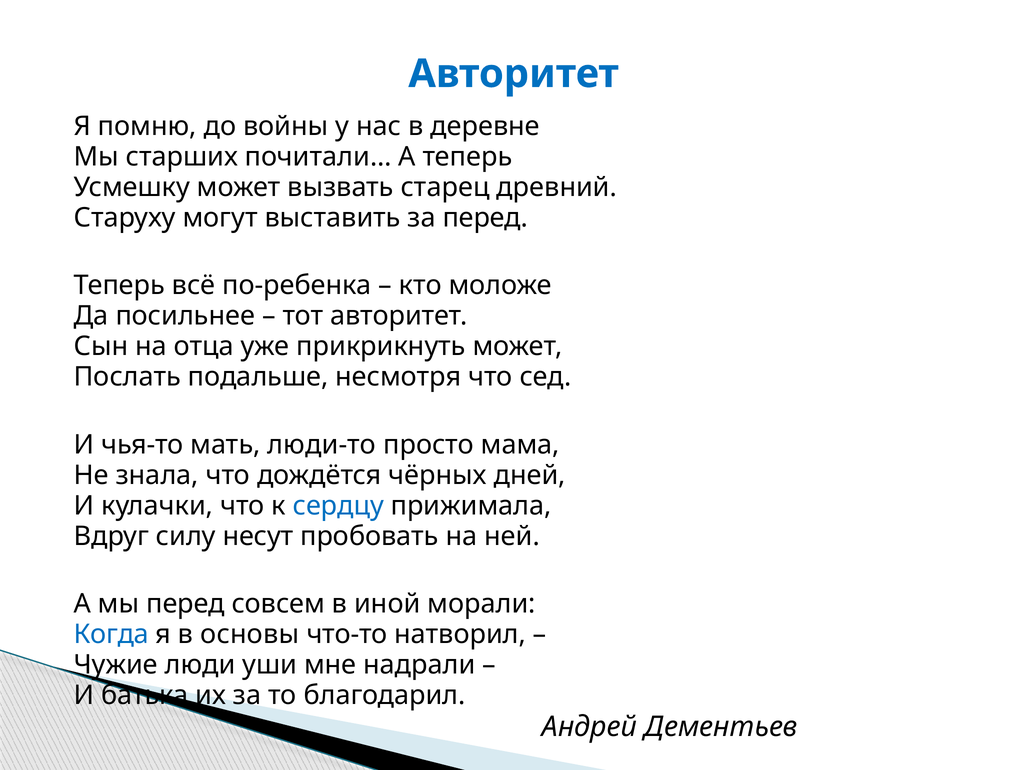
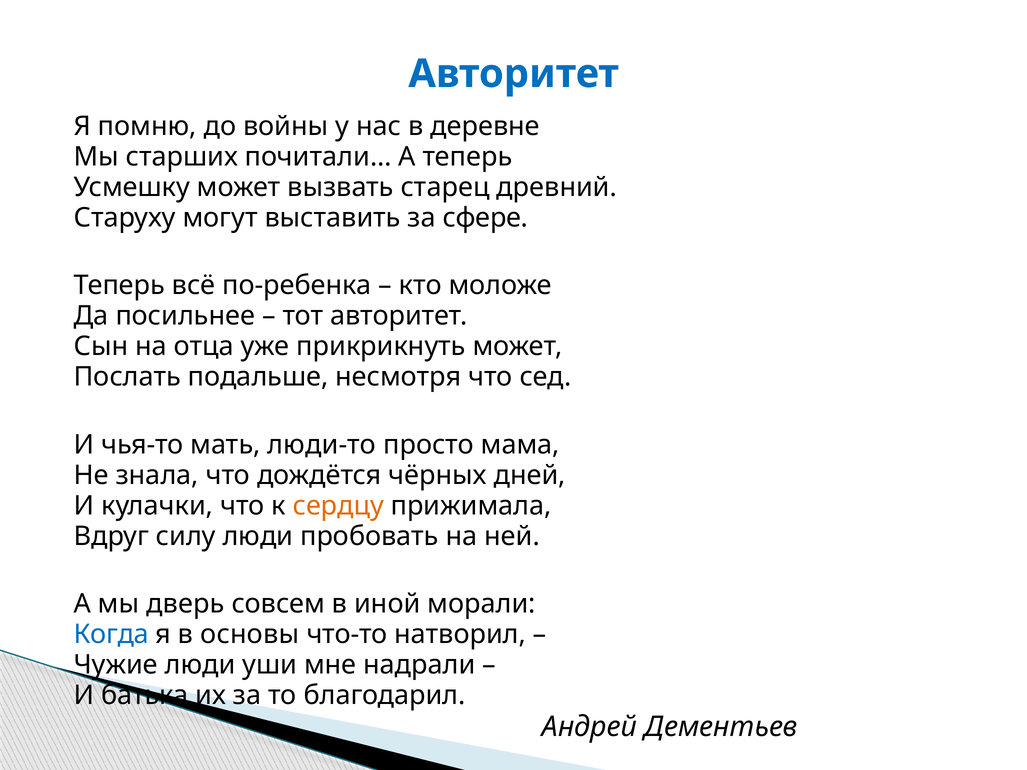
за перед: перед -> сфере
сердцу colour: blue -> orange
силу несут: несут -> люди
мы перед: перед -> дверь
